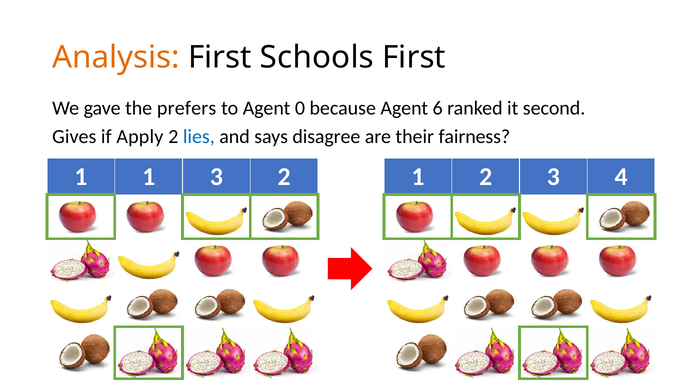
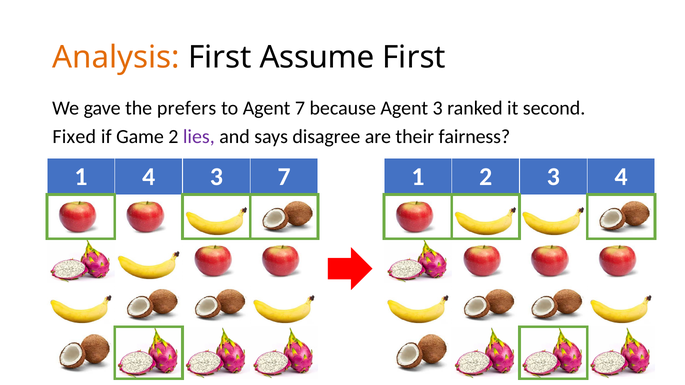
Schools: Schools -> Assume
Agent 0: 0 -> 7
Agent 6: 6 -> 3
Gives: Gives -> Fixed
Apply: Apply -> Game
lies colour: blue -> purple
1 1: 1 -> 4
3 2: 2 -> 7
